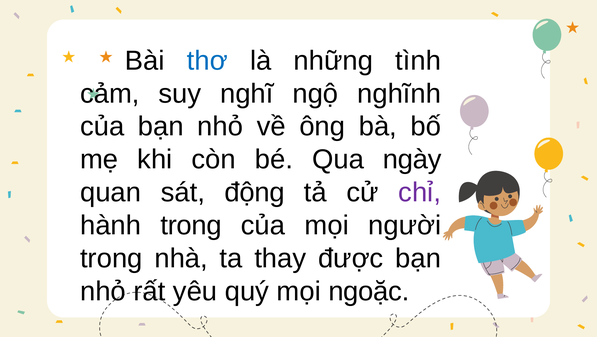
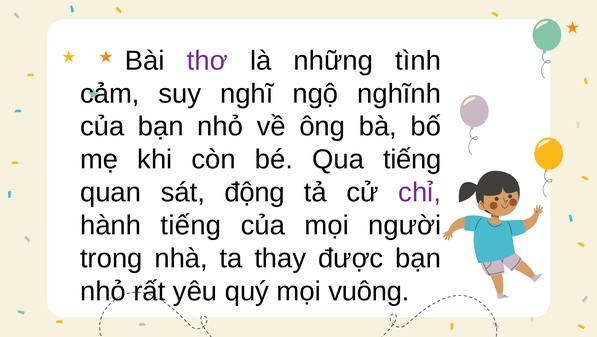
thơ colour: blue -> purple
Qua ngày: ngày -> tiếng
hành trong: trong -> tiếng
ngoặc: ngoặc -> vuông
